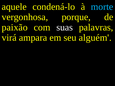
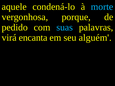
paixão: paixão -> pedido
suas colour: white -> light blue
ampara: ampara -> encanta
